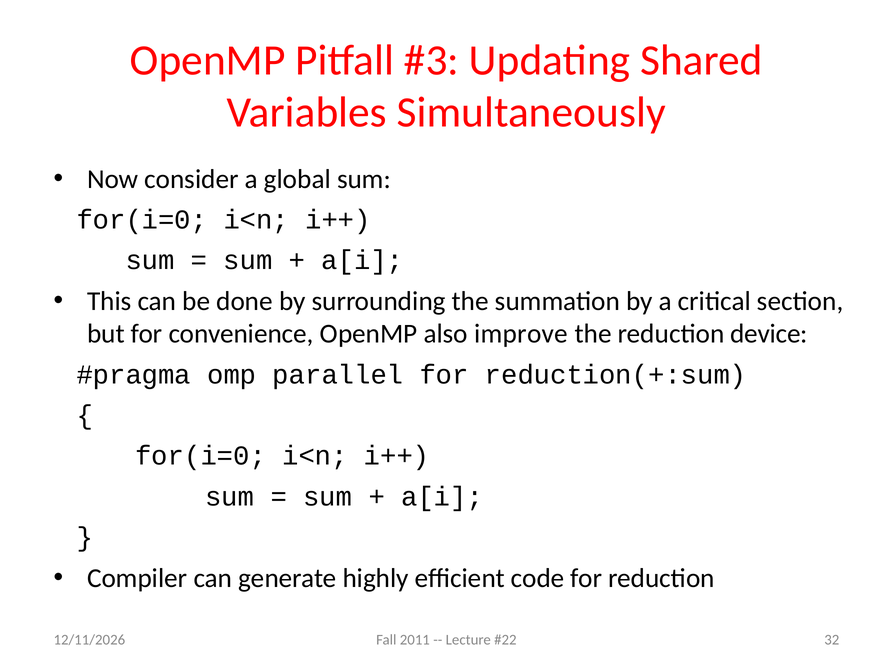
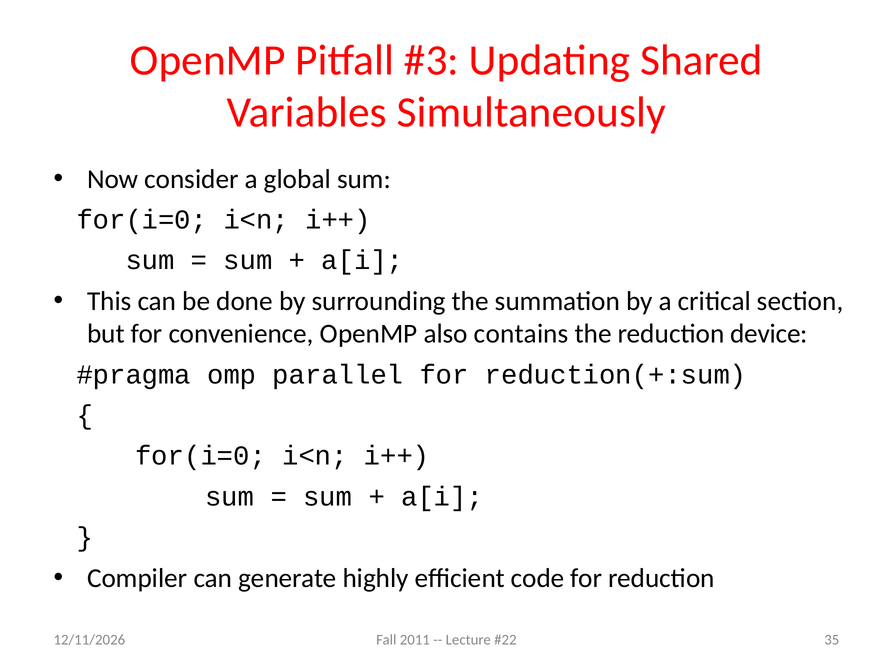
improve: improve -> contains
32: 32 -> 35
